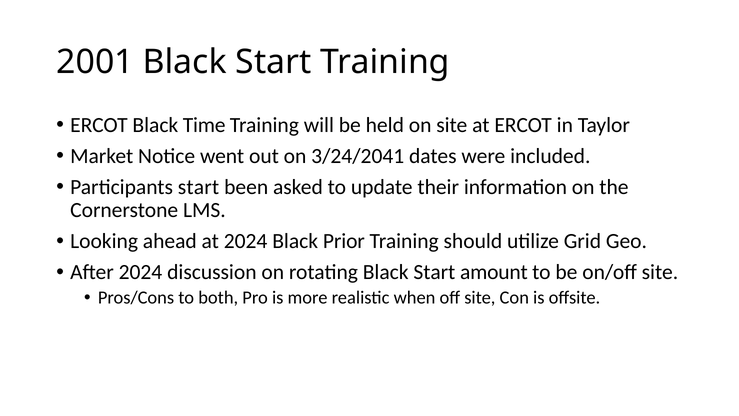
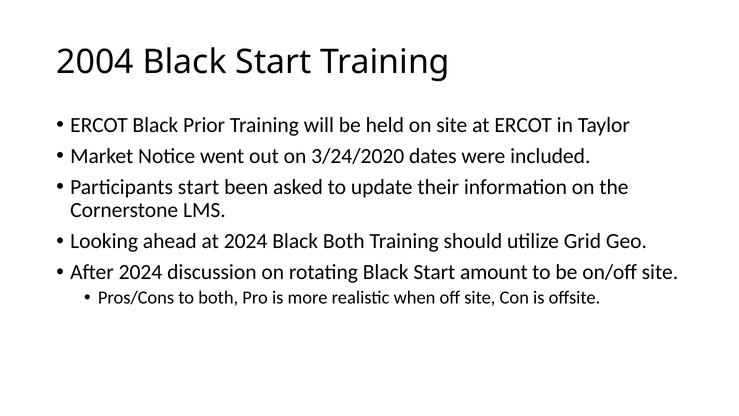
2001: 2001 -> 2004
Time: Time -> Prior
3/24/2041: 3/24/2041 -> 3/24/2020
Black Prior: Prior -> Both
